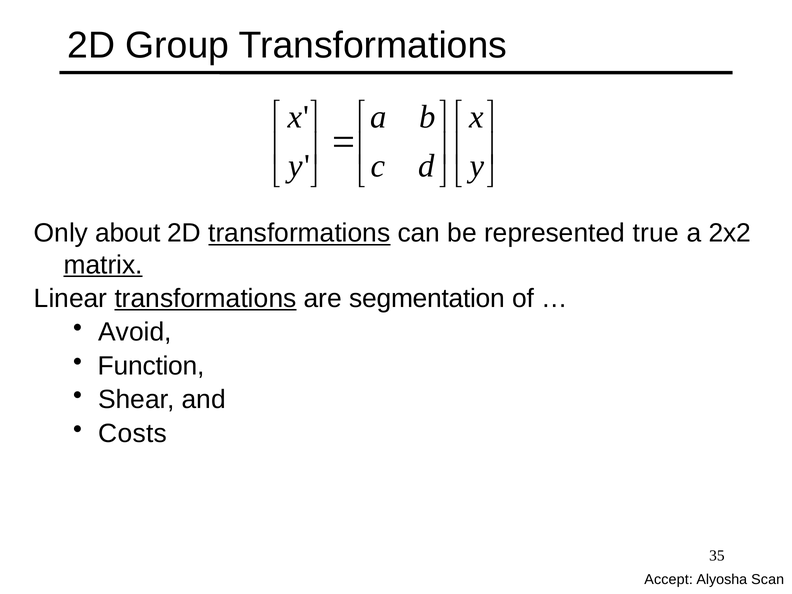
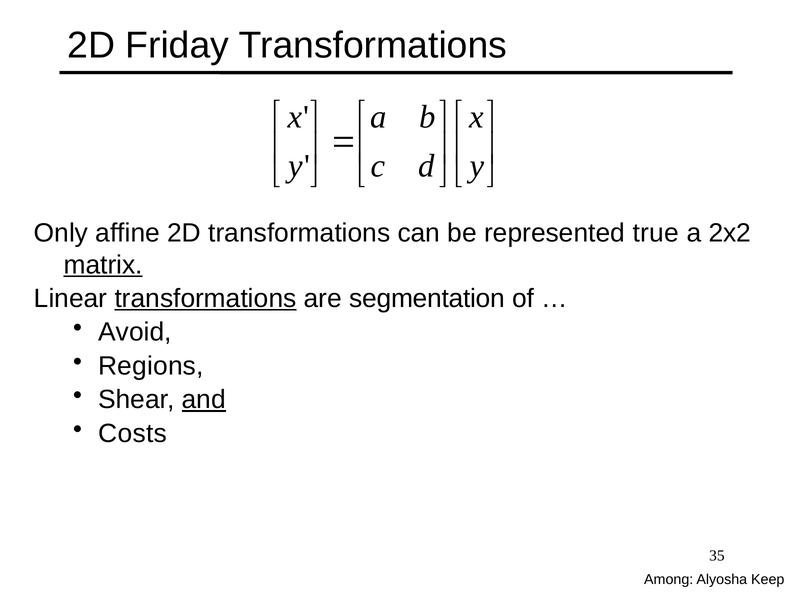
Group: Group -> Friday
about: about -> affine
transformations at (299, 233) underline: present -> none
Function: Function -> Regions
and underline: none -> present
Accept: Accept -> Among
Scan: Scan -> Keep
